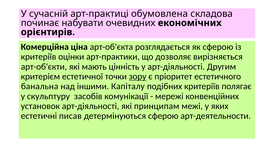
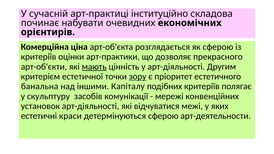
обумовлена: обумовлена -> інституційно
вирізняється: вирізняється -> прекрасного
мають underline: none -> present
принципам: принципам -> відчуватися
писав: писав -> краси
